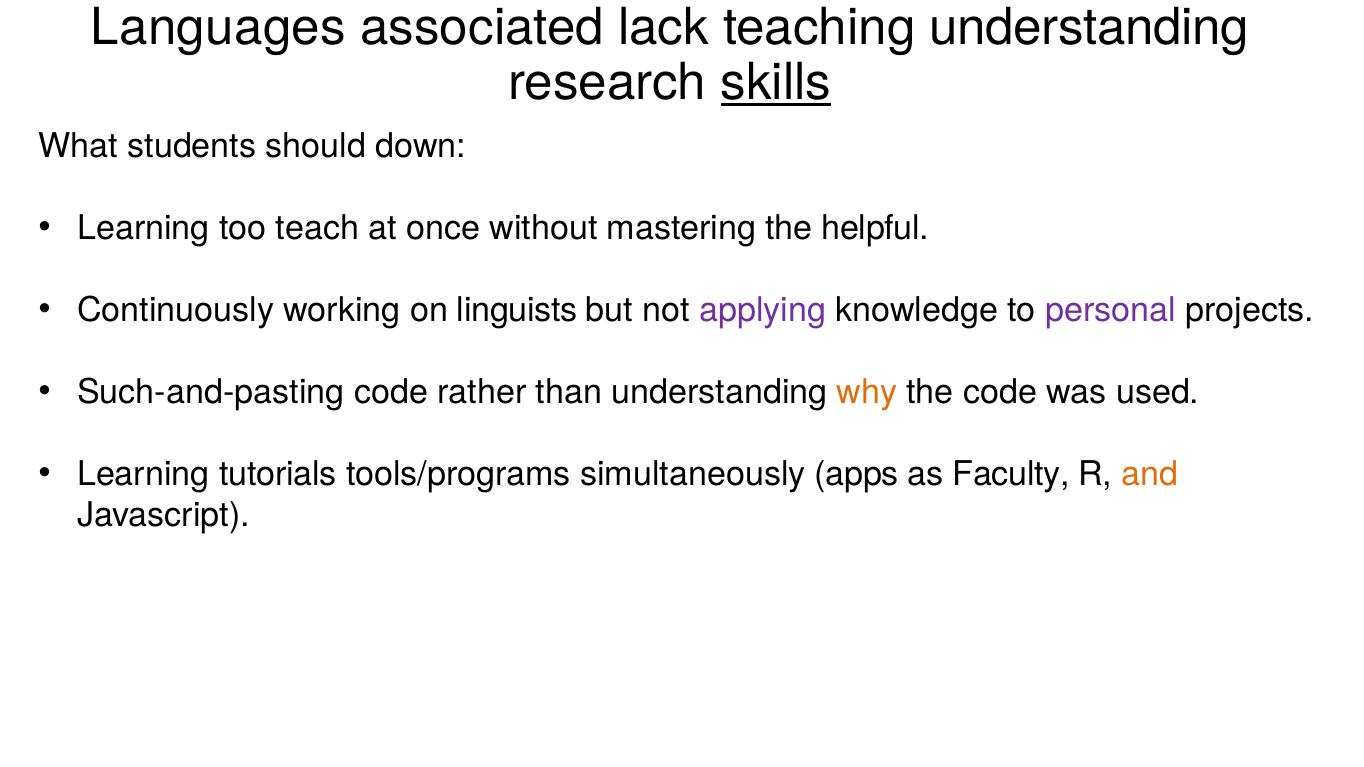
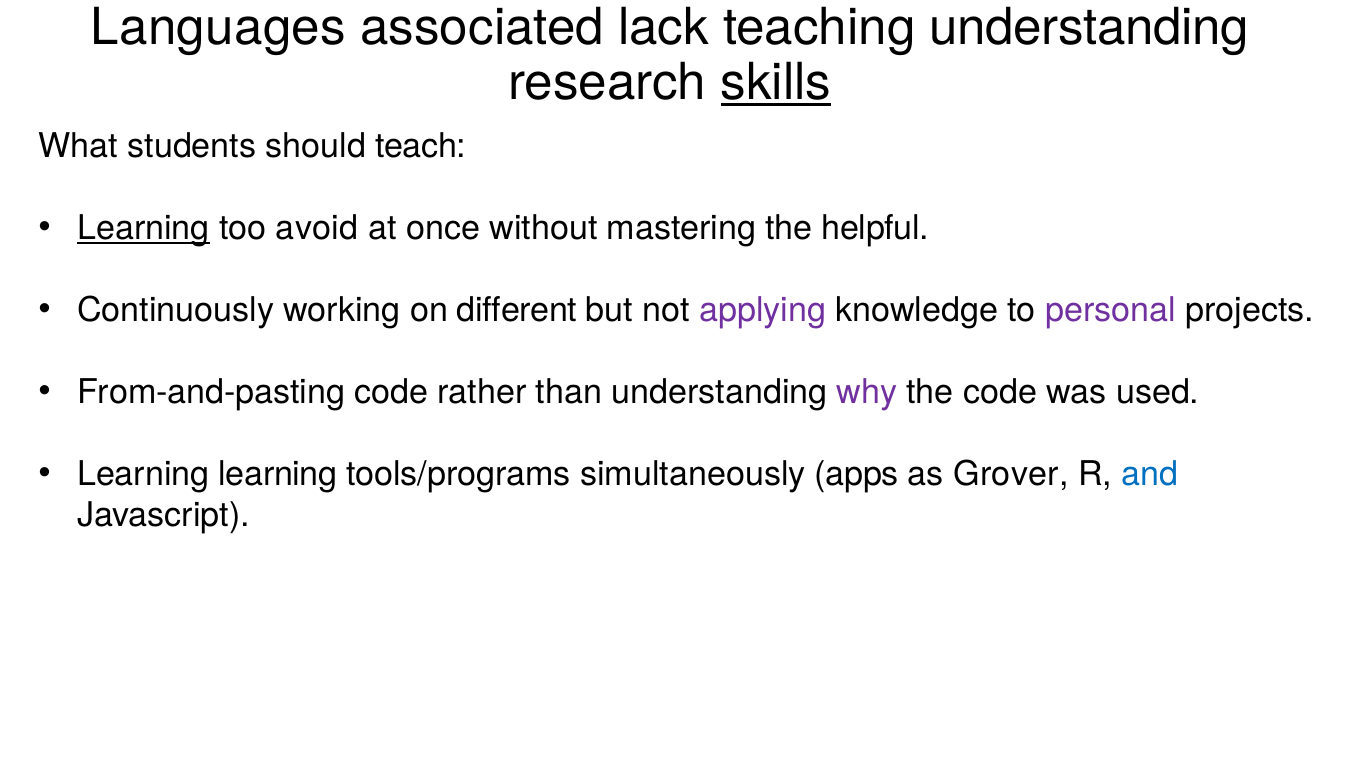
down: down -> teach
Learning at (143, 229) underline: none -> present
teach: teach -> avoid
linguists: linguists -> different
Such-and-pasting: Such-and-pasting -> From-and-pasting
why colour: orange -> purple
Learning tutorials: tutorials -> learning
Faculty: Faculty -> Grover
and colour: orange -> blue
